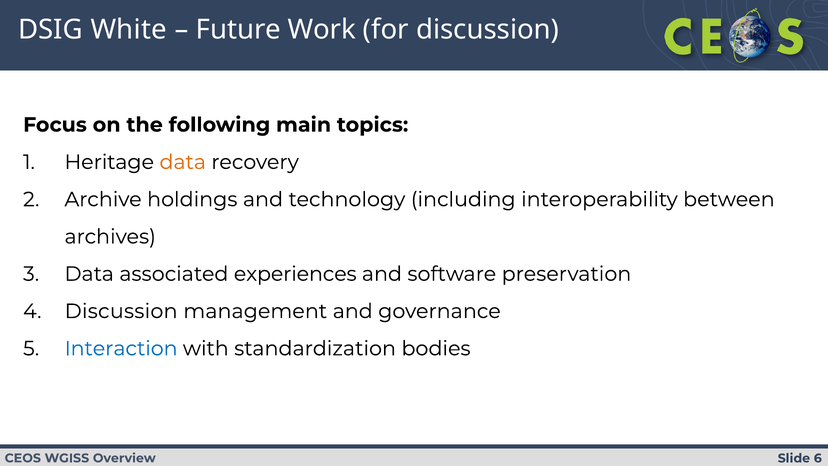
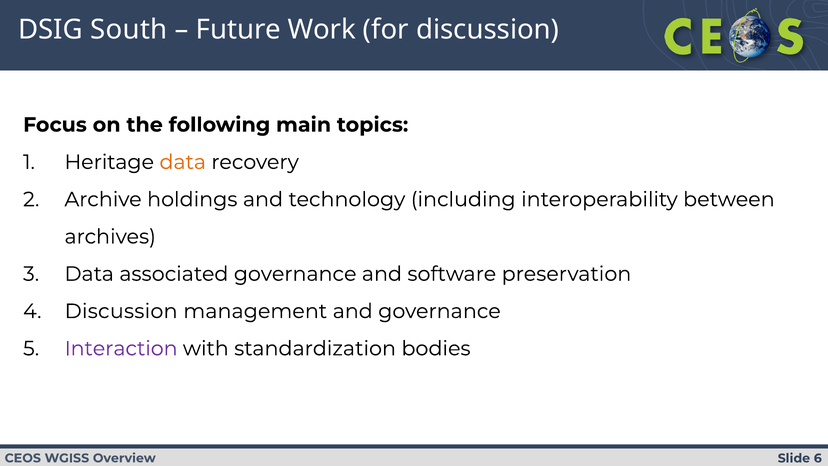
White: White -> South
associated experiences: experiences -> governance
Interaction colour: blue -> purple
